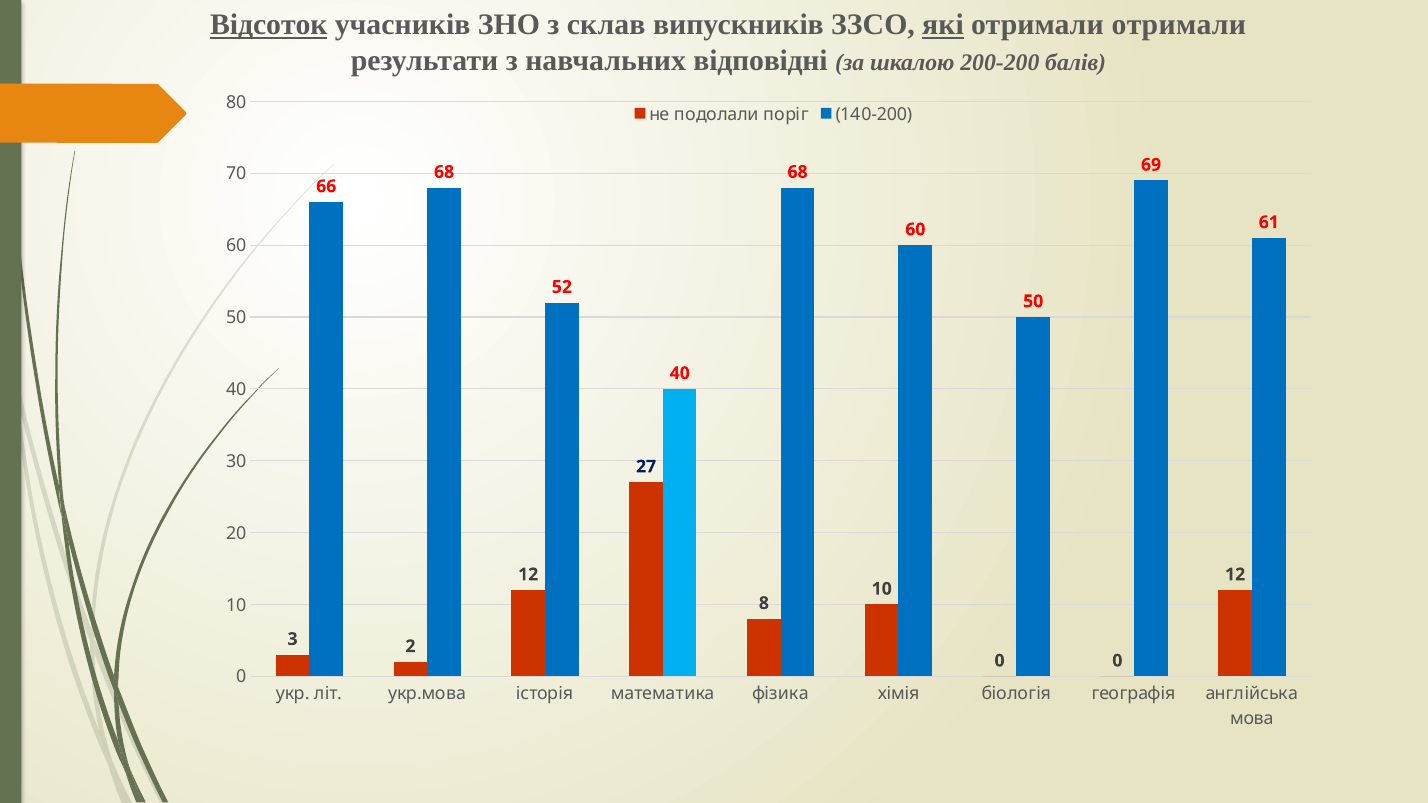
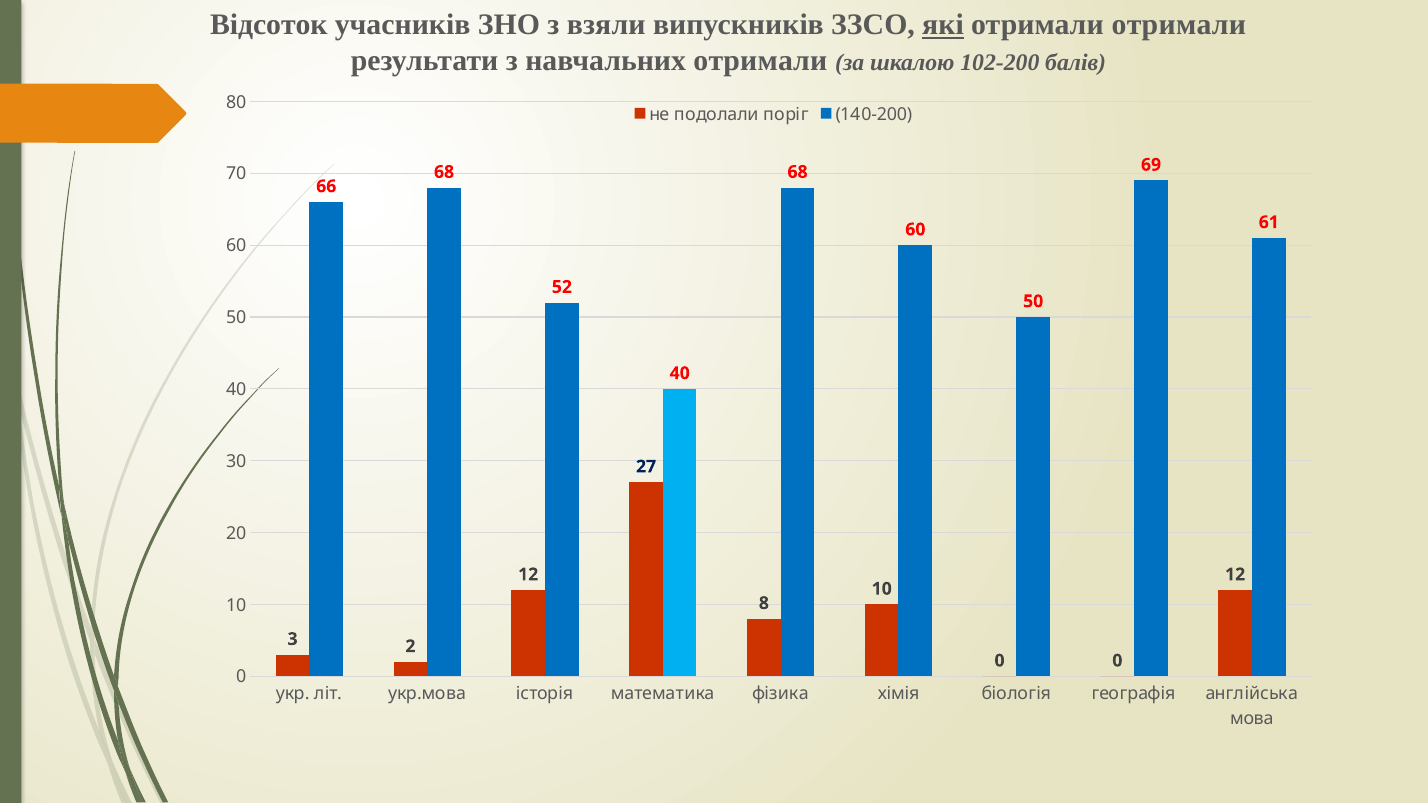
Відсоток underline: present -> none
склав: склав -> взяли
навчальних відповідні: відповідні -> отримали
200-200: 200-200 -> 102-200
